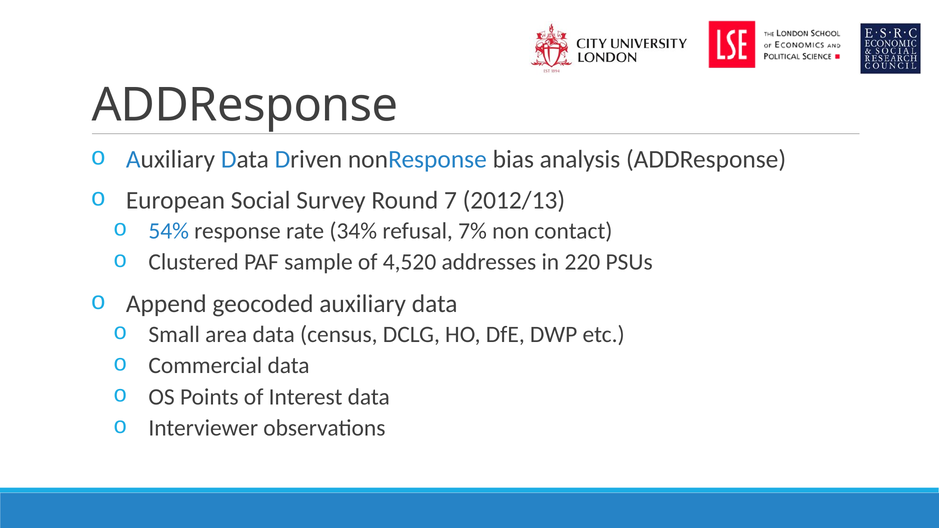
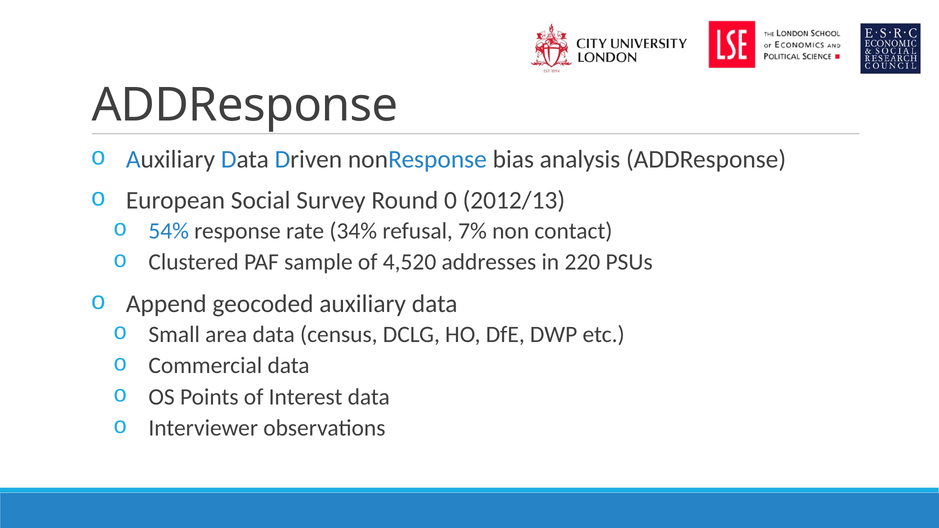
7: 7 -> 0
